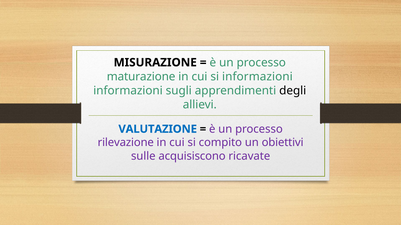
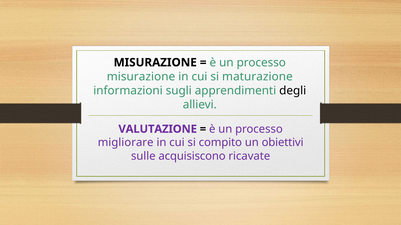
maturazione at (141, 77): maturazione -> misurazione
si informazioni: informazioni -> maturazione
VALUTAZIONE colour: blue -> purple
rilevazione: rilevazione -> migliorare
